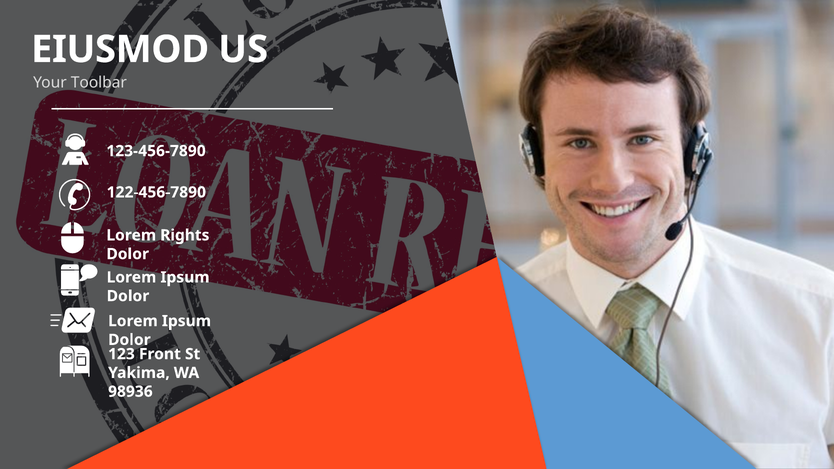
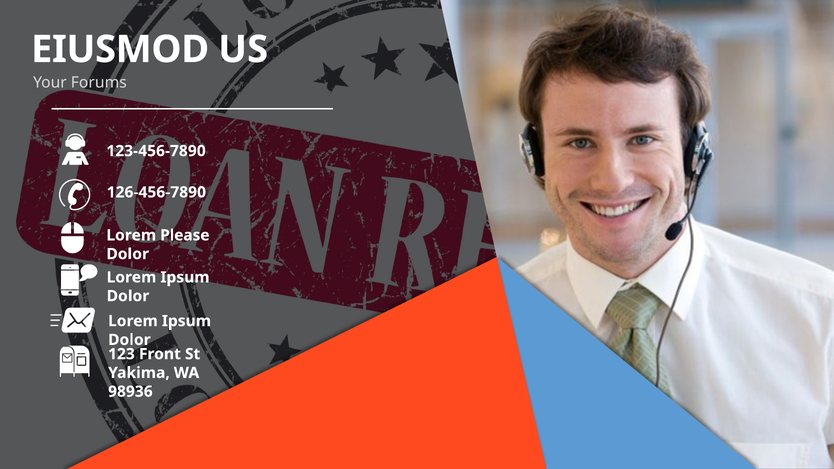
Toolbar: Toolbar -> Forums
122-456-7890: 122-456-7890 -> 126-456-7890
Rights: Rights -> Please
